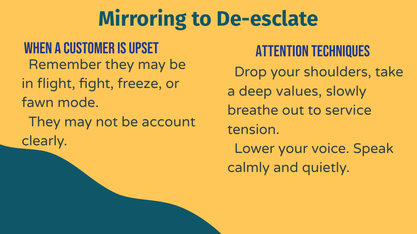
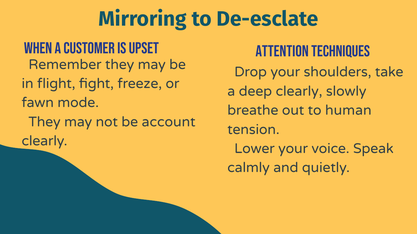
deep values: values -> clearly
service: service -> human
